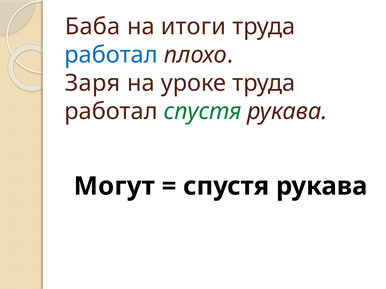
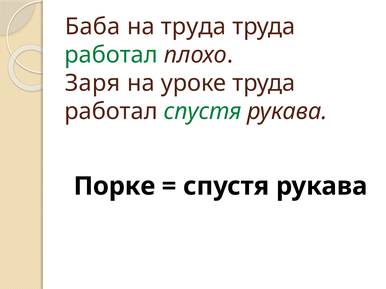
на итоги: итоги -> труда
работал at (111, 55) colour: blue -> green
Могут: Могут -> Порке
